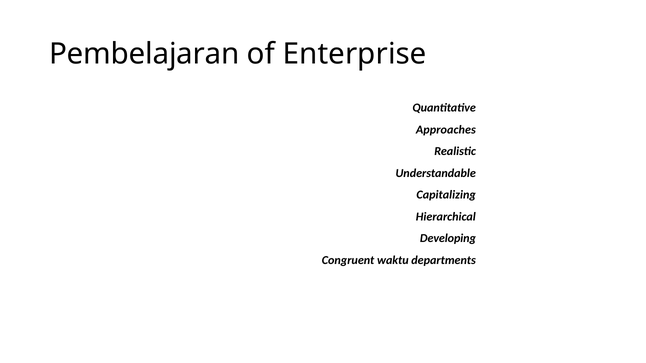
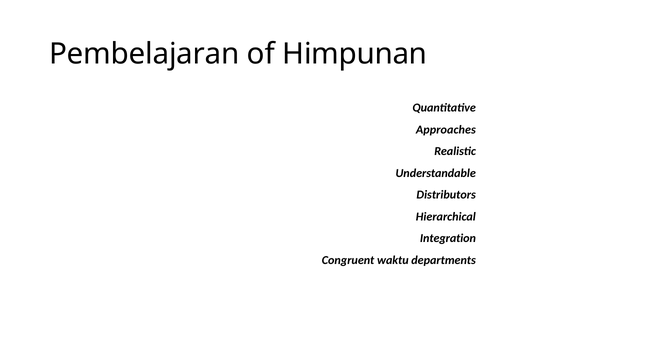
Enterprise: Enterprise -> Himpunan
Capitalizing: Capitalizing -> Distributors
Developing: Developing -> Integration
